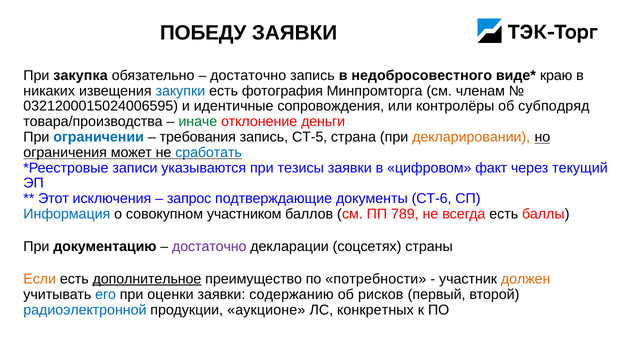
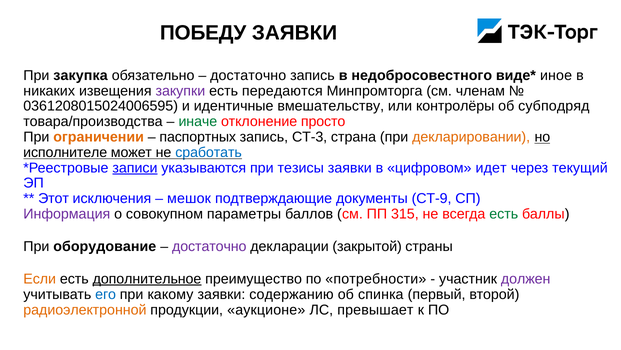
краю: краю -> иное
закупки colour: blue -> purple
фотография: фотография -> передаются
0321200015024006595: 0321200015024006595 -> 0361208015024006595
сопровождения: сопровождения -> вмешательству
деньги: деньги -> просто
ограничении colour: blue -> orange
требования: требования -> паспортных
СТ-5: СТ-5 -> СТ-3
ограничения: ограничения -> исполнителе
записи underline: none -> present
факт: факт -> идет
запрос: запрос -> мешок
СТ-6: СТ-6 -> СТ-9
Информация colour: blue -> purple
участником: участником -> параметры
789: 789 -> 315
есть at (504, 214) colour: black -> green
документацию: документацию -> оборудование
соцсетях: соцсетях -> закрытой
должен colour: orange -> purple
оценки: оценки -> какому
рисков: рисков -> спинка
радиоэлектронной colour: blue -> orange
конкретных: конкретных -> превышает
